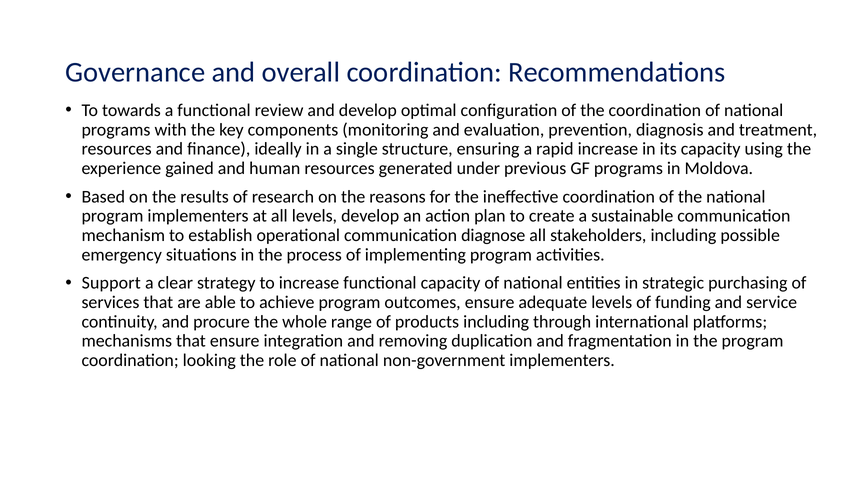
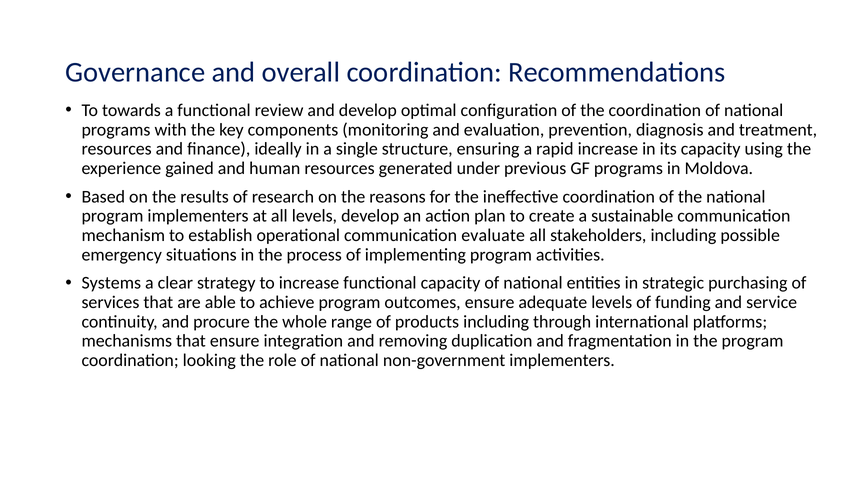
diagnose: diagnose -> evaluate
Support: Support -> Systems
